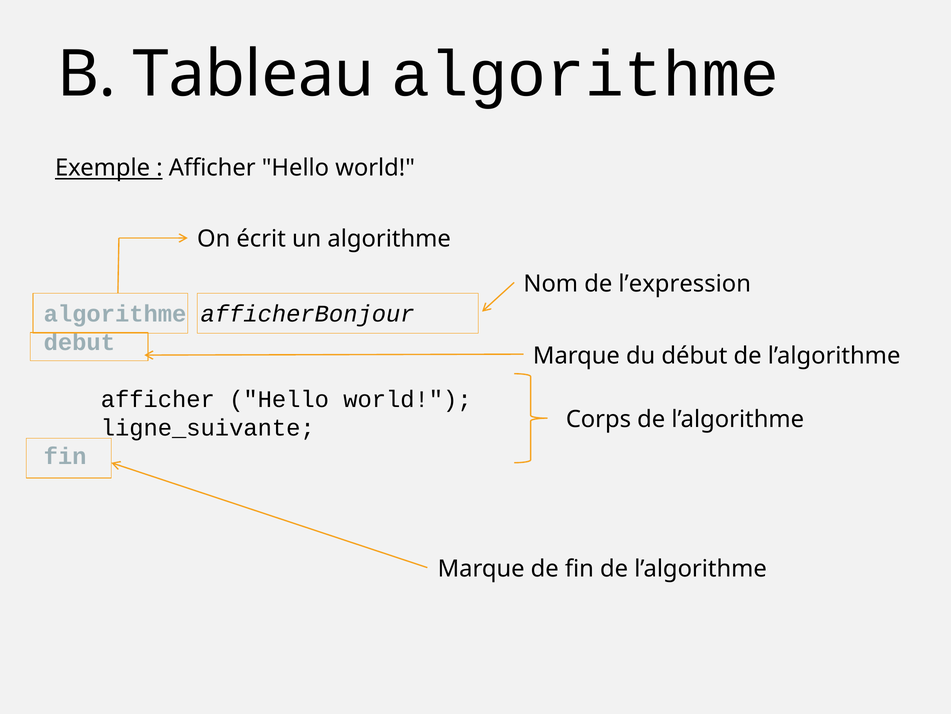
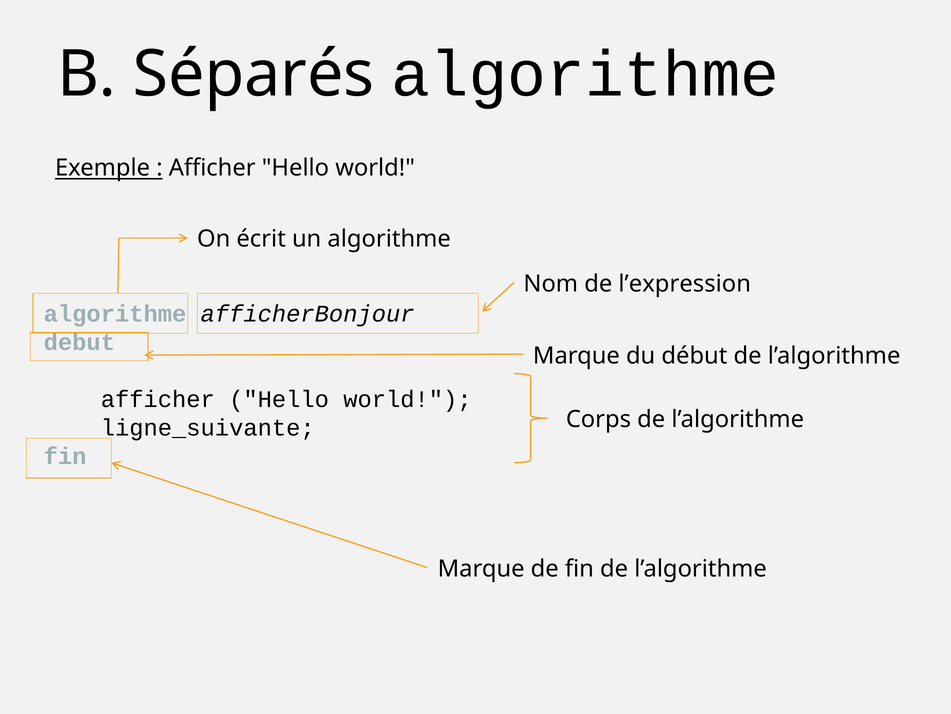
Tableau: Tableau -> Séparés
